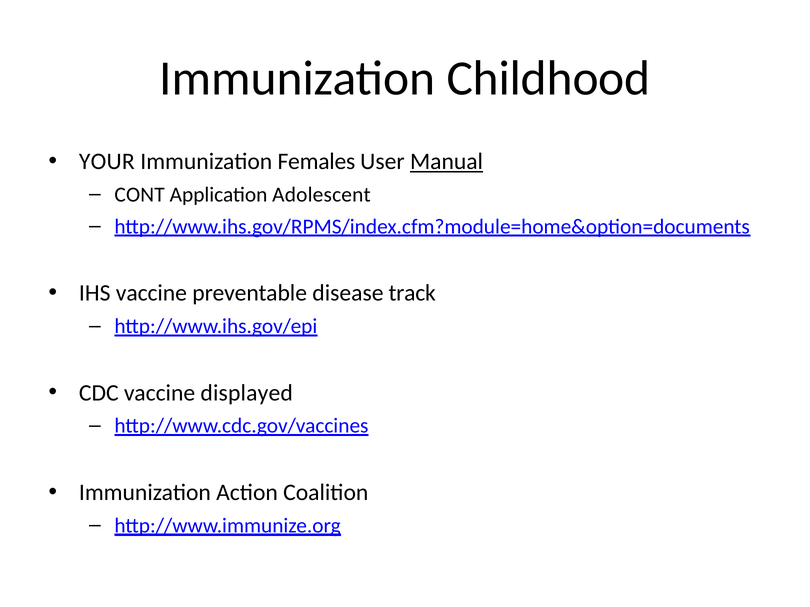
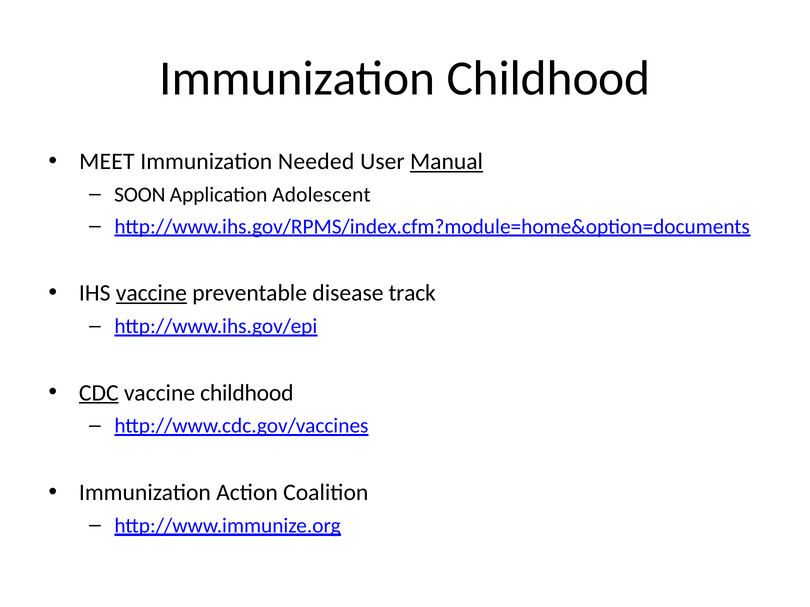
YOUR: YOUR -> MEET
Females: Females -> Needed
CONT: CONT -> SOON
vaccine at (151, 293) underline: none -> present
CDC underline: none -> present
vaccine displayed: displayed -> childhood
